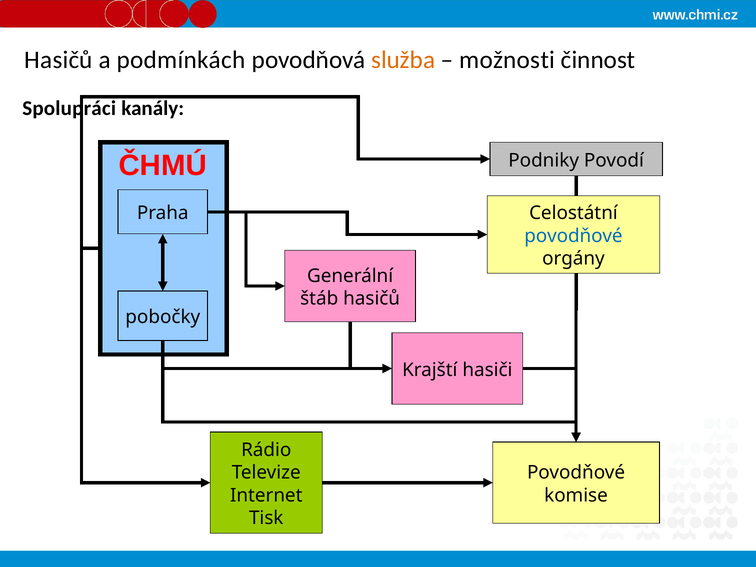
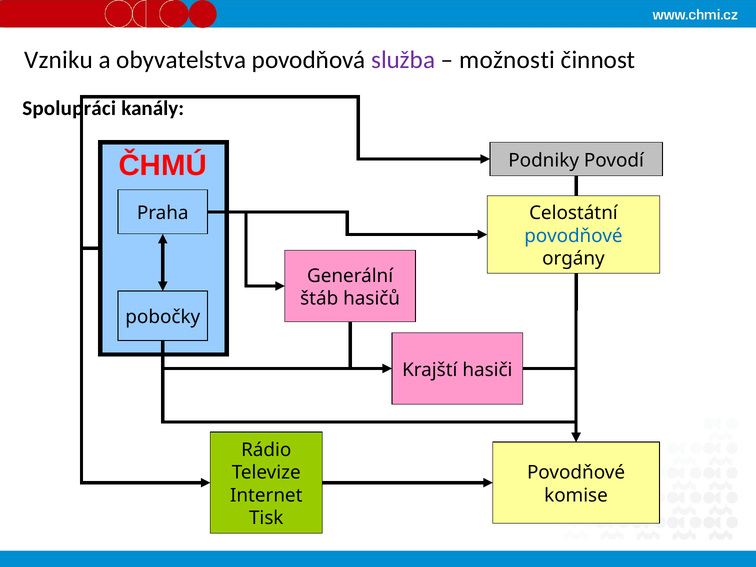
Hasičů at (58, 60): Hasičů -> Vzniku
podmínkách: podmínkách -> obyvatelstva
služba colour: orange -> purple
